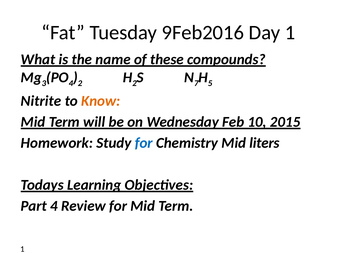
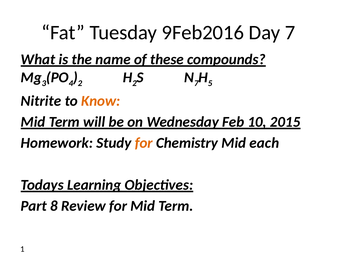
Day 1: 1 -> 7
for at (144, 143) colour: blue -> orange
liters: liters -> each
Part 4: 4 -> 8
